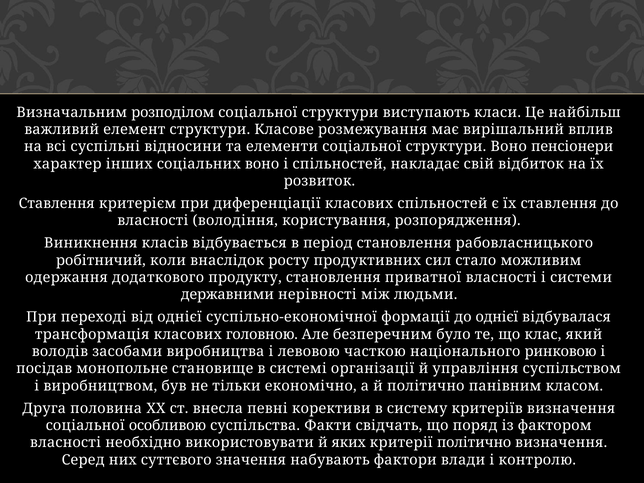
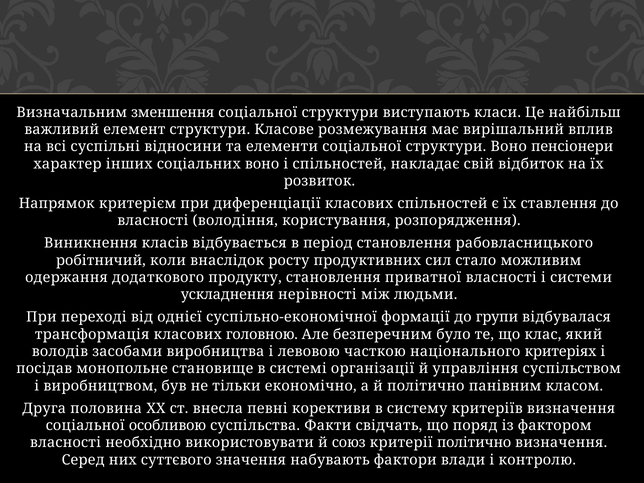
розподілом: розподілом -> зменшення
Ставлення at (57, 203): Ставлення -> Напрямок
державними: державними -> ускладнення
до однієї: однієї -> групи
ринковою: ринковою -> критеріях
яких: яких -> союз
